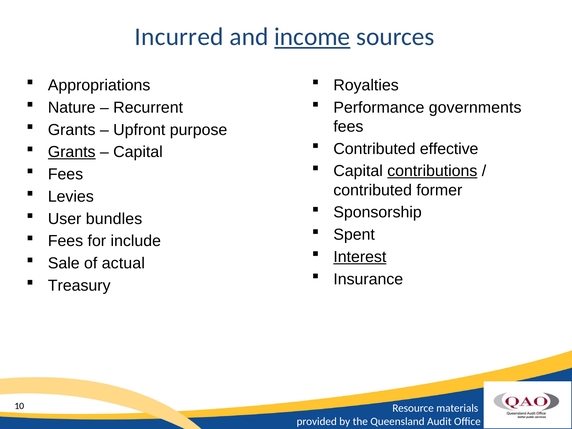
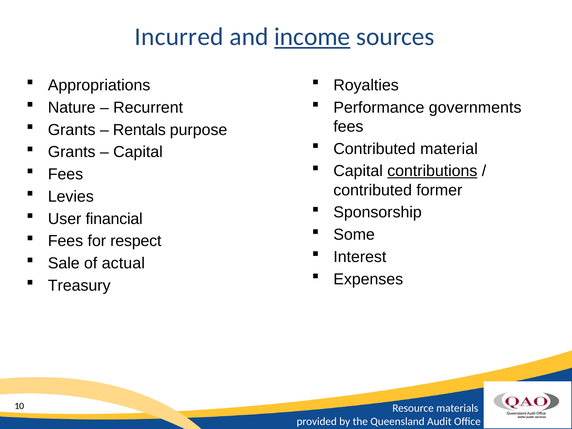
Upfront: Upfront -> Rentals
effective: effective -> material
Grants at (72, 152) underline: present -> none
bundles: bundles -> financial
Spent: Spent -> Some
include: include -> respect
Interest underline: present -> none
Insurance: Insurance -> Expenses
